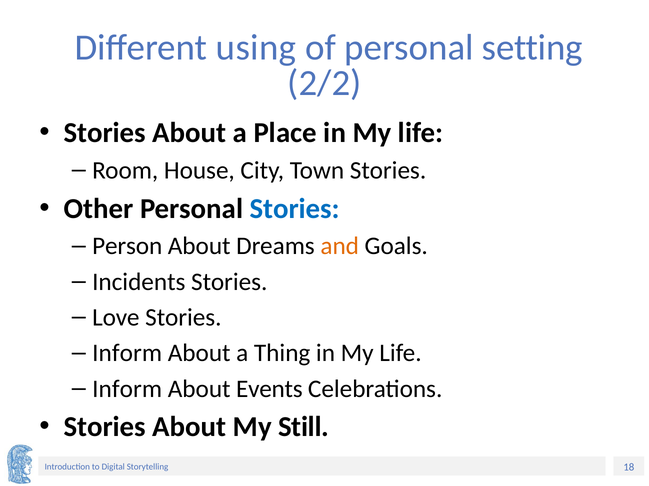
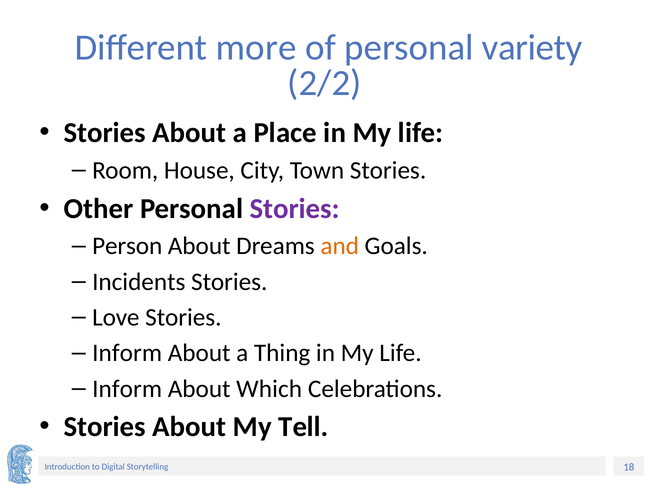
using: using -> more
setting: setting -> variety
Stories at (295, 209) colour: blue -> purple
Events: Events -> Which
Still: Still -> Tell
